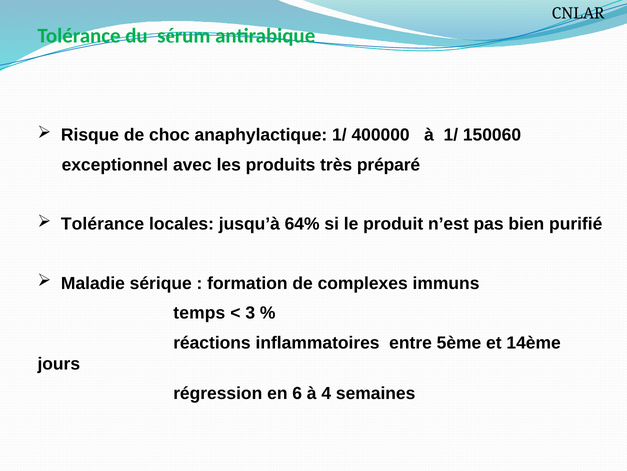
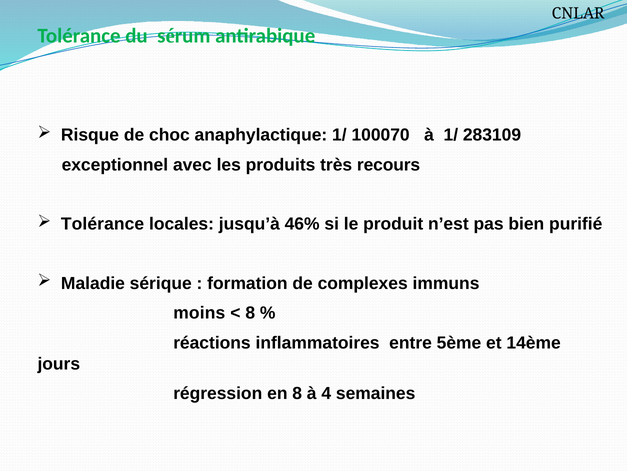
400000: 400000 -> 100070
150060: 150060 -> 283109
préparé: préparé -> recours
64%: 64% -> 46%
temps: temps -> moins
3 at (250, 313): 3 -> 8
en 6: 6 -> 8
